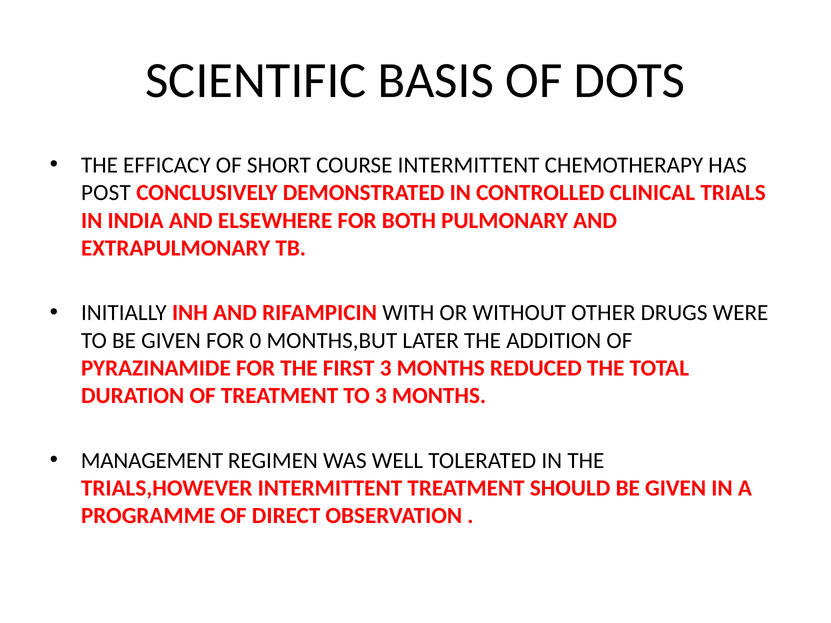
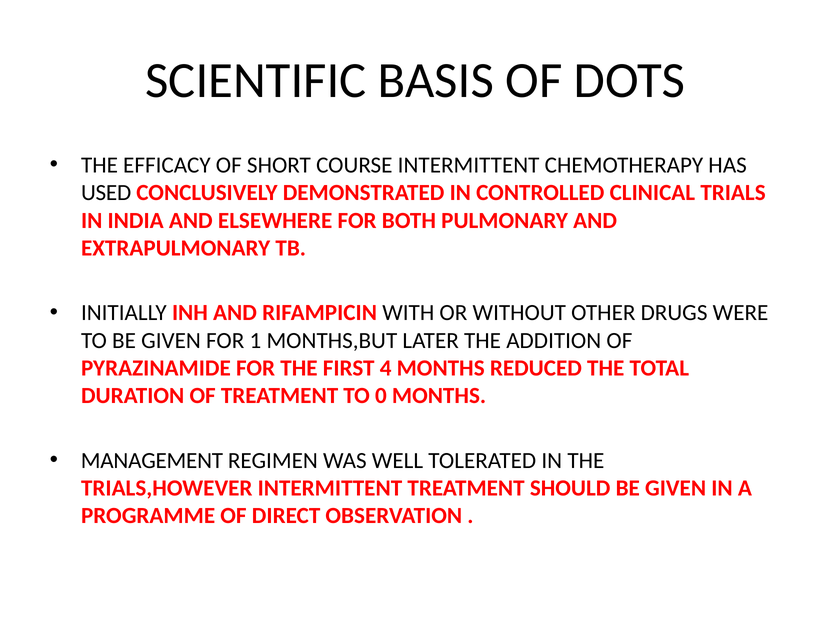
POST: POST -> USED
0: 0 -> 1
FIRST 3: 3 -> 4
TO 3: 3 -> 0
